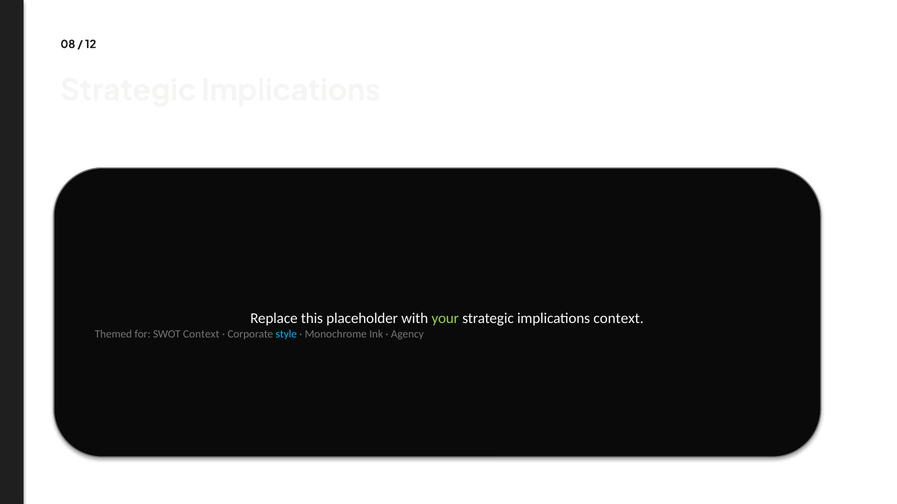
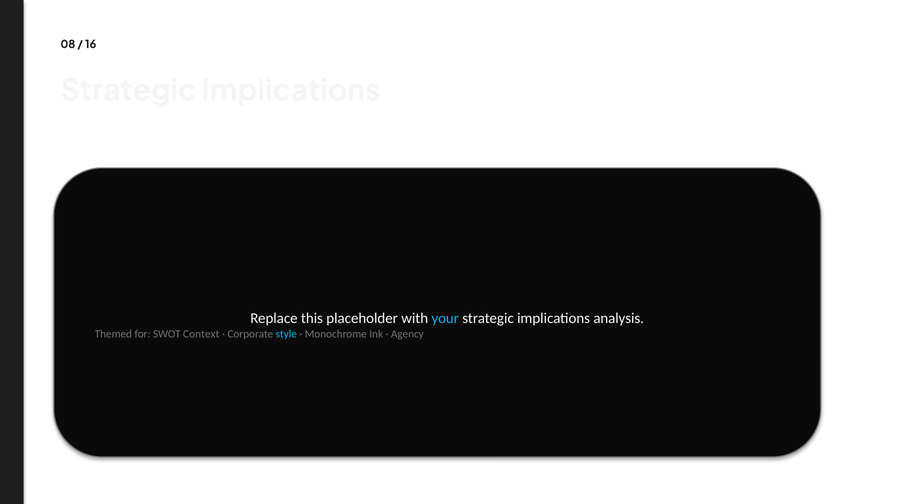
12: 12 -> 16
your colour: light green -> light blue
implications context: context -> analysis
